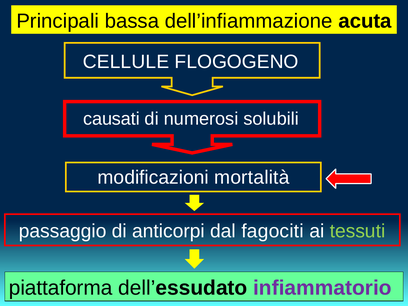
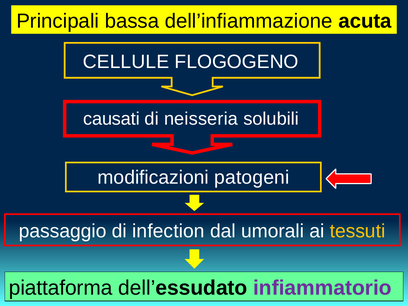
numerosi: numerosi -> neisseria
mortalità: mortalità -> patogeni
anticorpi: anticorpi -> infection
fagociti: fagociti -> umorali
tessuti colour: light green -> yellow
